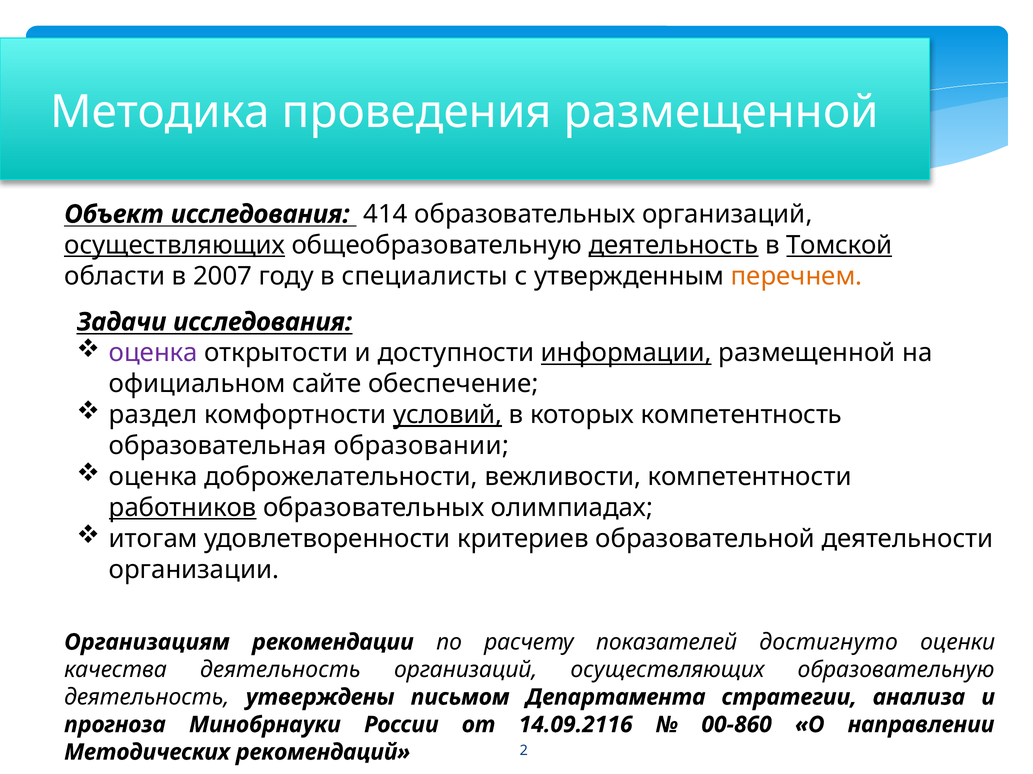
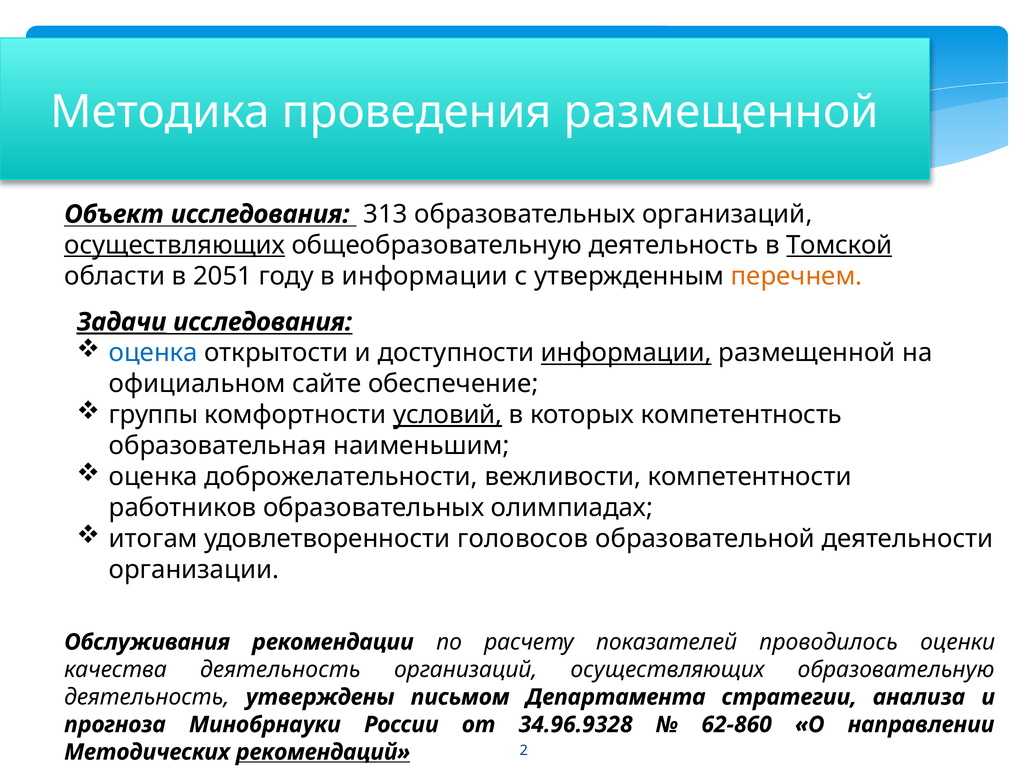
414: 414 -> 313
деятельность at (674, 245) underline: present -> none
2007: 2007 -> 2051
в специалисты: специалисты -> информации
Задачи underline: none -> present
оценка at (153, 353) colour: purple -> blue
раздел: раздел -> группы
образовании: образовании -> наименьшим
работников underline: present -> none
критериев: критериев -> головосов
Организациям: Организациям -> Обслуживания
достигнуто: достигнуто -> проводилось
14.09.2116: 14.09.2116 -> 34.96.9328
00-860: 00-860 -> 62-860
рекомендаций underline: none -> present
